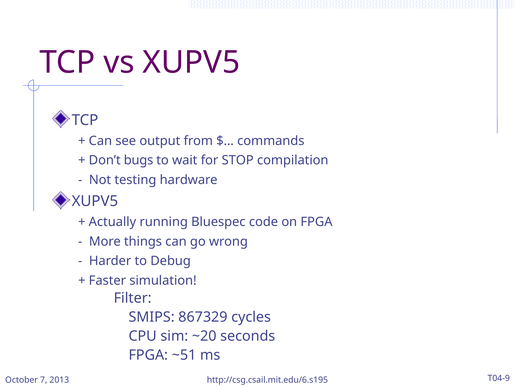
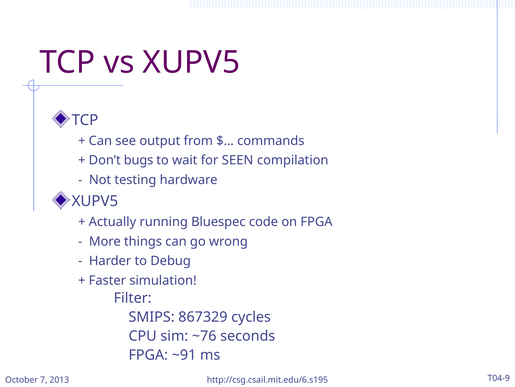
STOP: STOP -> SEEN
~20: ~20 -> ~76
~51: ~51 -> ~91
